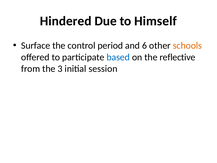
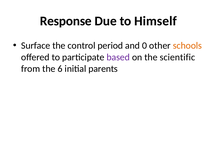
Hindered: Hindered -> Response
6: 6 -> 0
based colour: blue -> purple
reflective: reflective -> scientific
3: 3 -> 6
session: session -> parents
